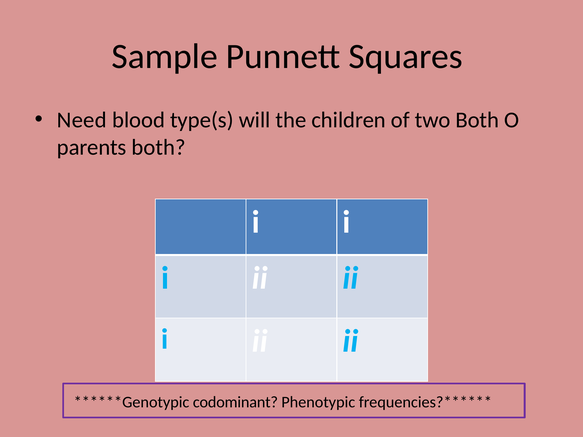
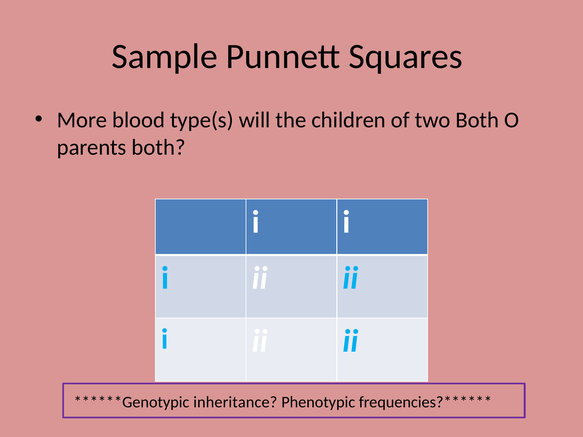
Need: Need -> More
codominant: codominant -> inheritance
